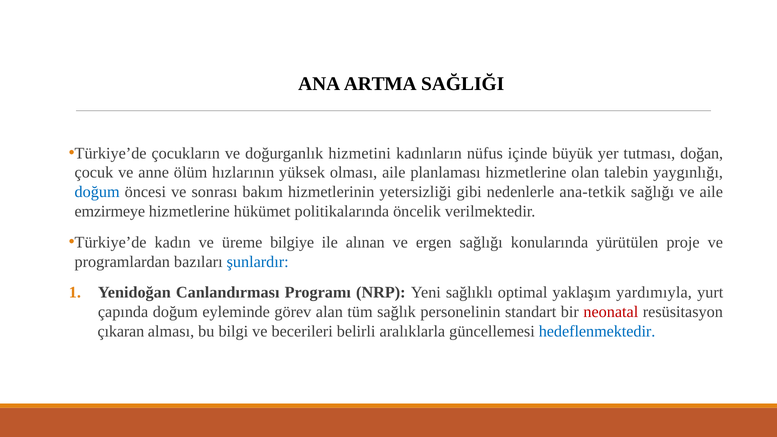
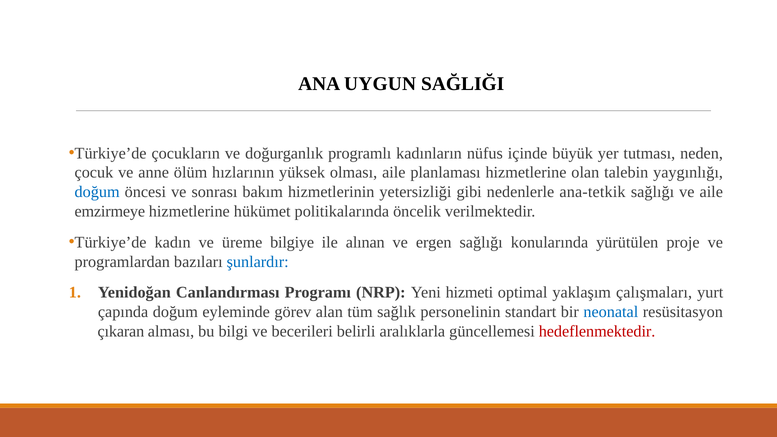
ARTMA: ARTMA -> UYGUN
hizmetini: hizmetini -> programlı
doğan: doğan -> neden
sağlıklı: sağlıklı -> hizmeti
yardımıyla: yardımıyla -> çalışmaları
neonatal colour: red -> blue
hedeflenmektedir colour: blue -> red
